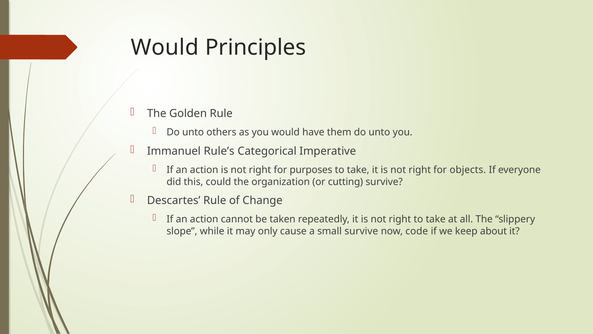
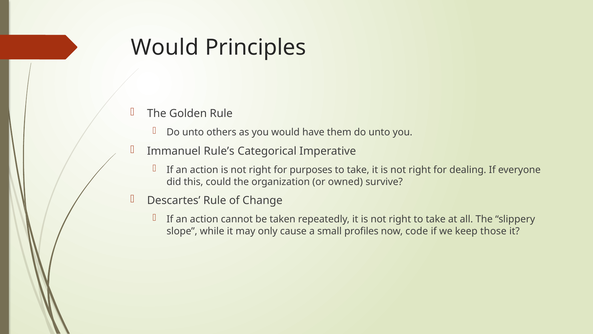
objects: objects -> dealing
cutting: cutting -> owned
small survive: survive -> profiles
about: about -> those
